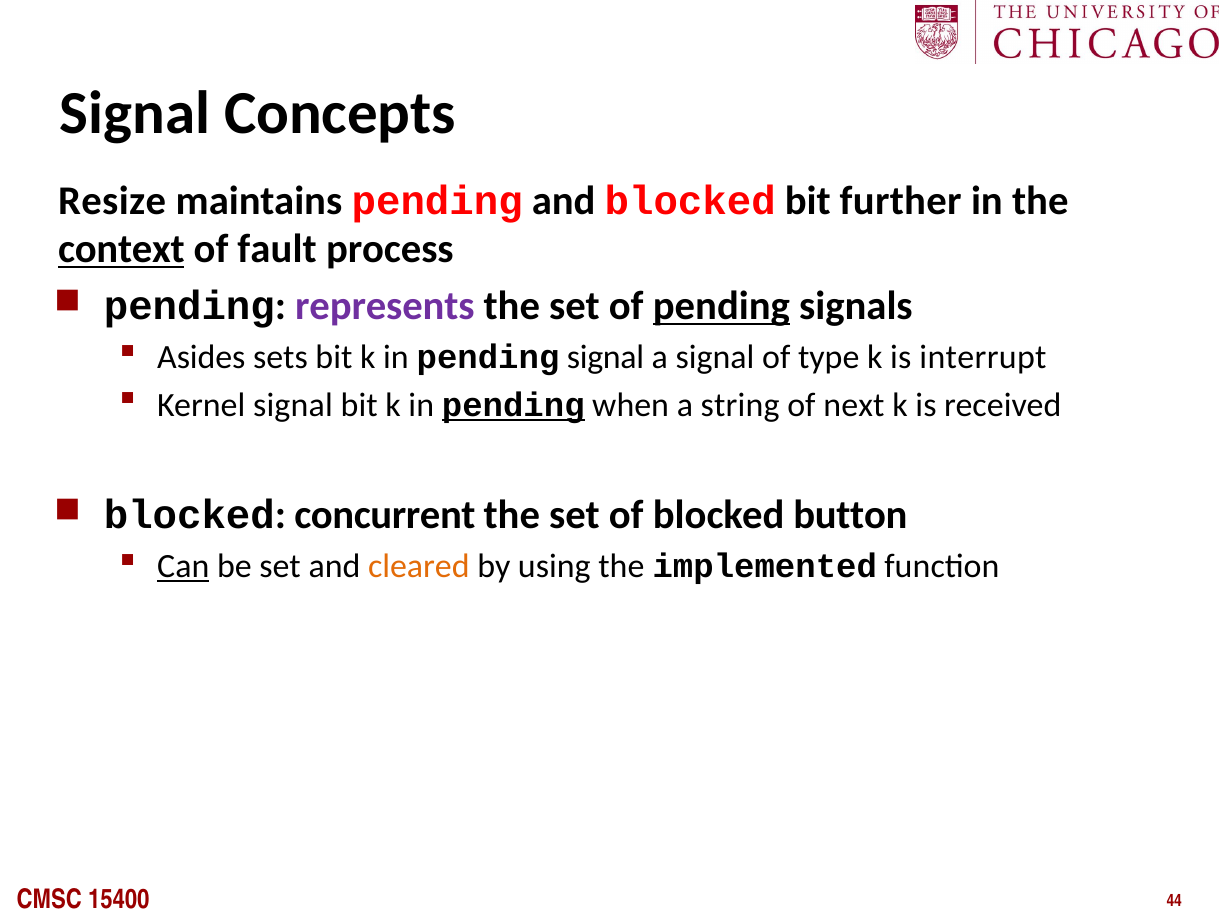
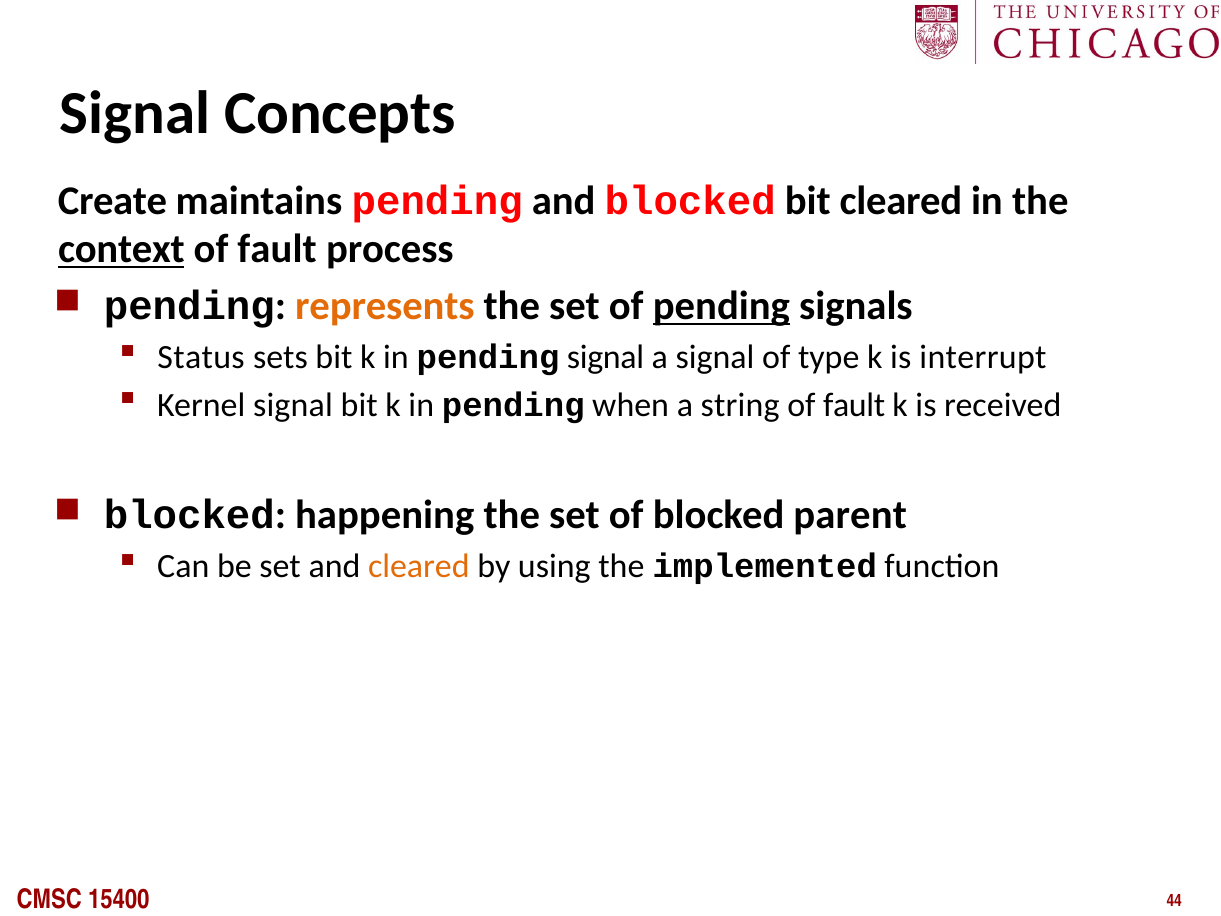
Resize: Resize -> Create
bit further: further -> cleared
represents colour: purple -> orange
Asides: Asides -> Status
pending at (513, 405) underline: present -> none
next at (854, 405): next -> fault
concurrent: concurrent -> happening
button: button -> parent
Can underline: present -> none
